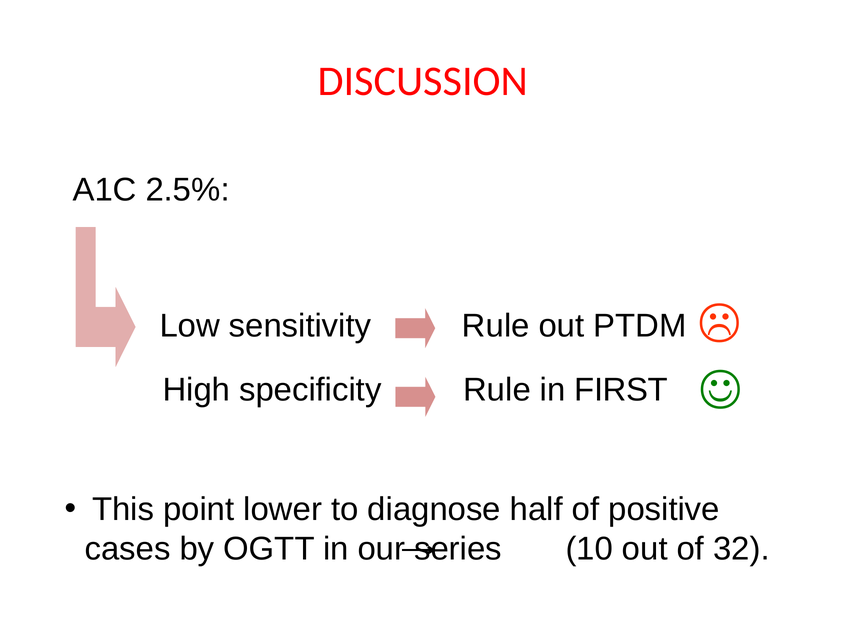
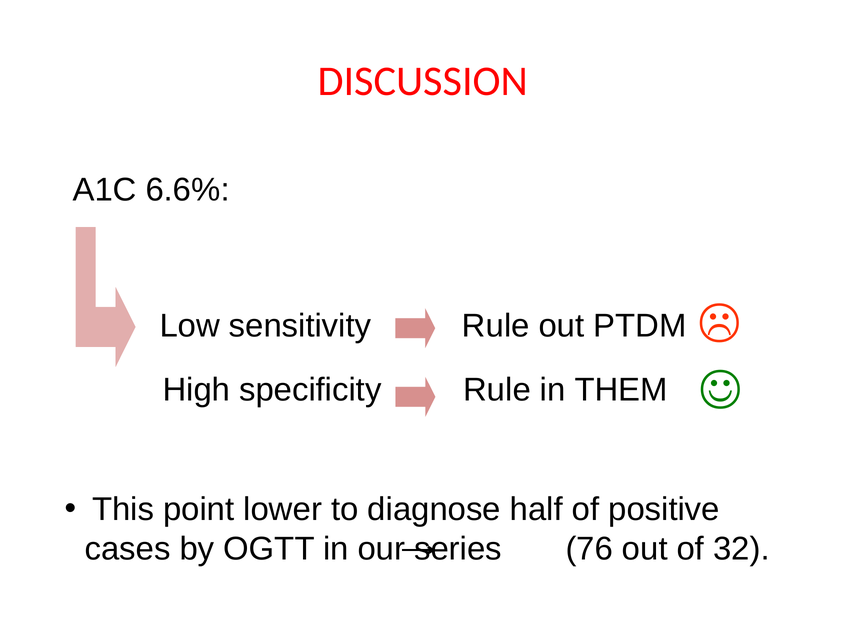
2.5%: 2.5% -> 6.6%
FIRST: FIRST -> THEM
10: 10 -> 76
